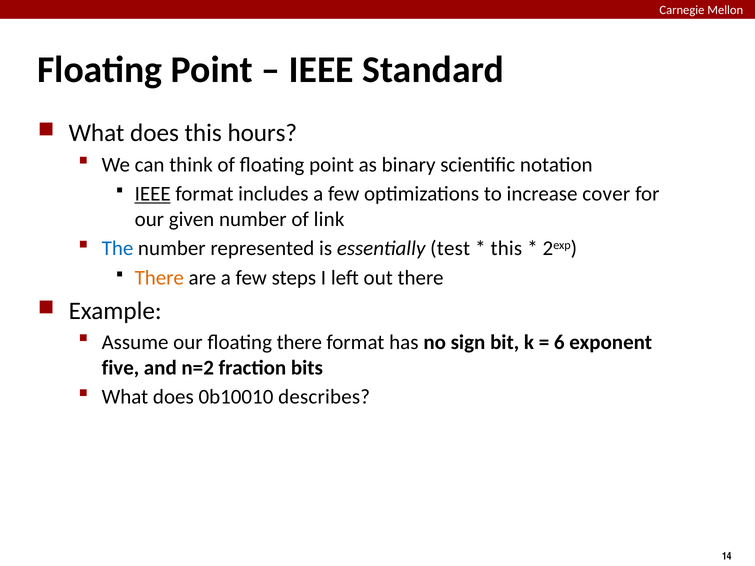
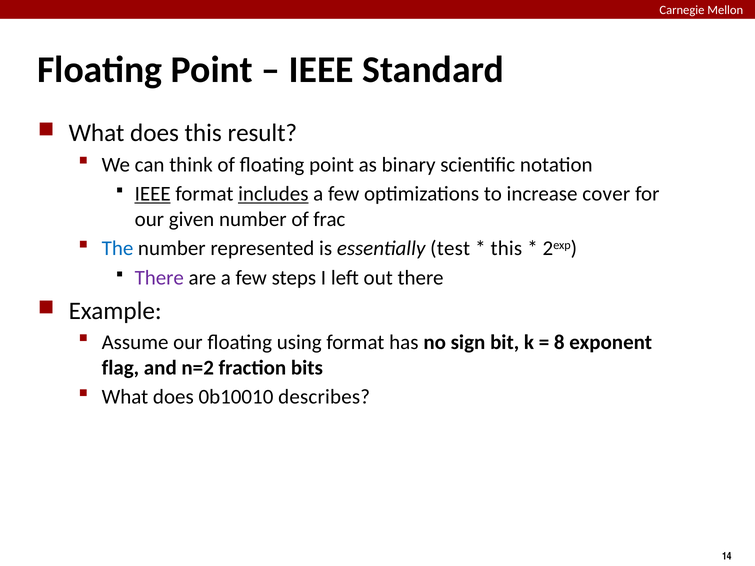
hours: hours -> result
includes underline: none -> present
link: link -> frac
There at (159, 278) colour: orange -> purple
floating there: there -> using
6: 6 -> 8
five: five -> flag
